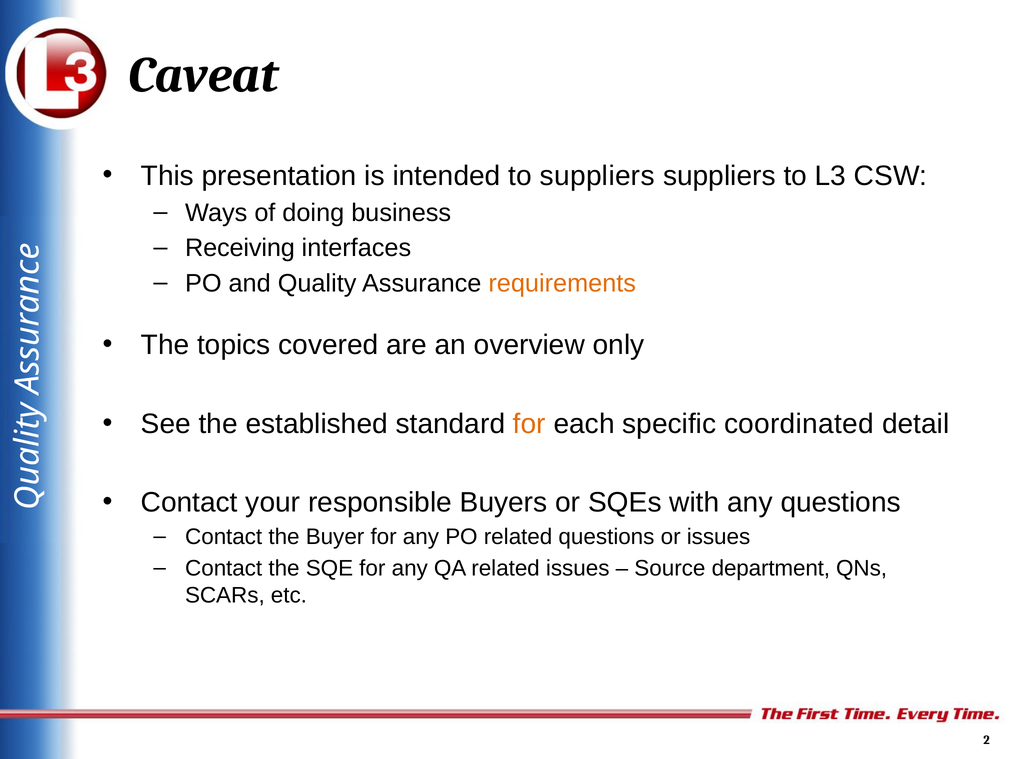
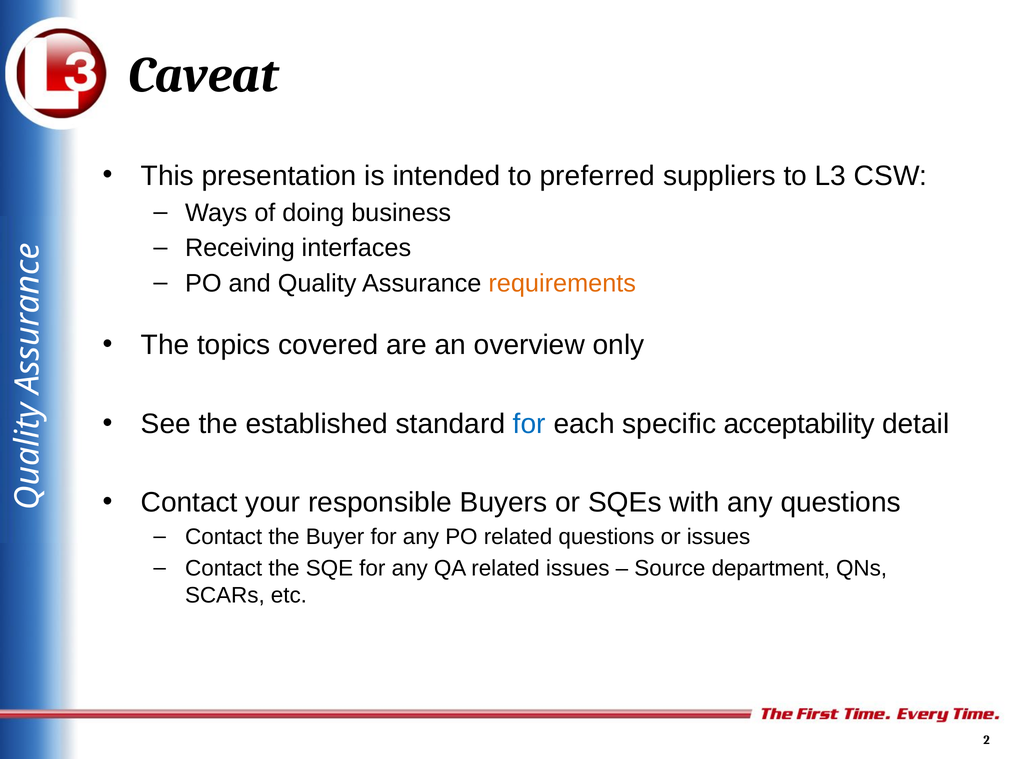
to suppliers: suppliers -> preferred
for at (529, 424) colour: orange -> blue
coordinated: coordinated -> acceptability
